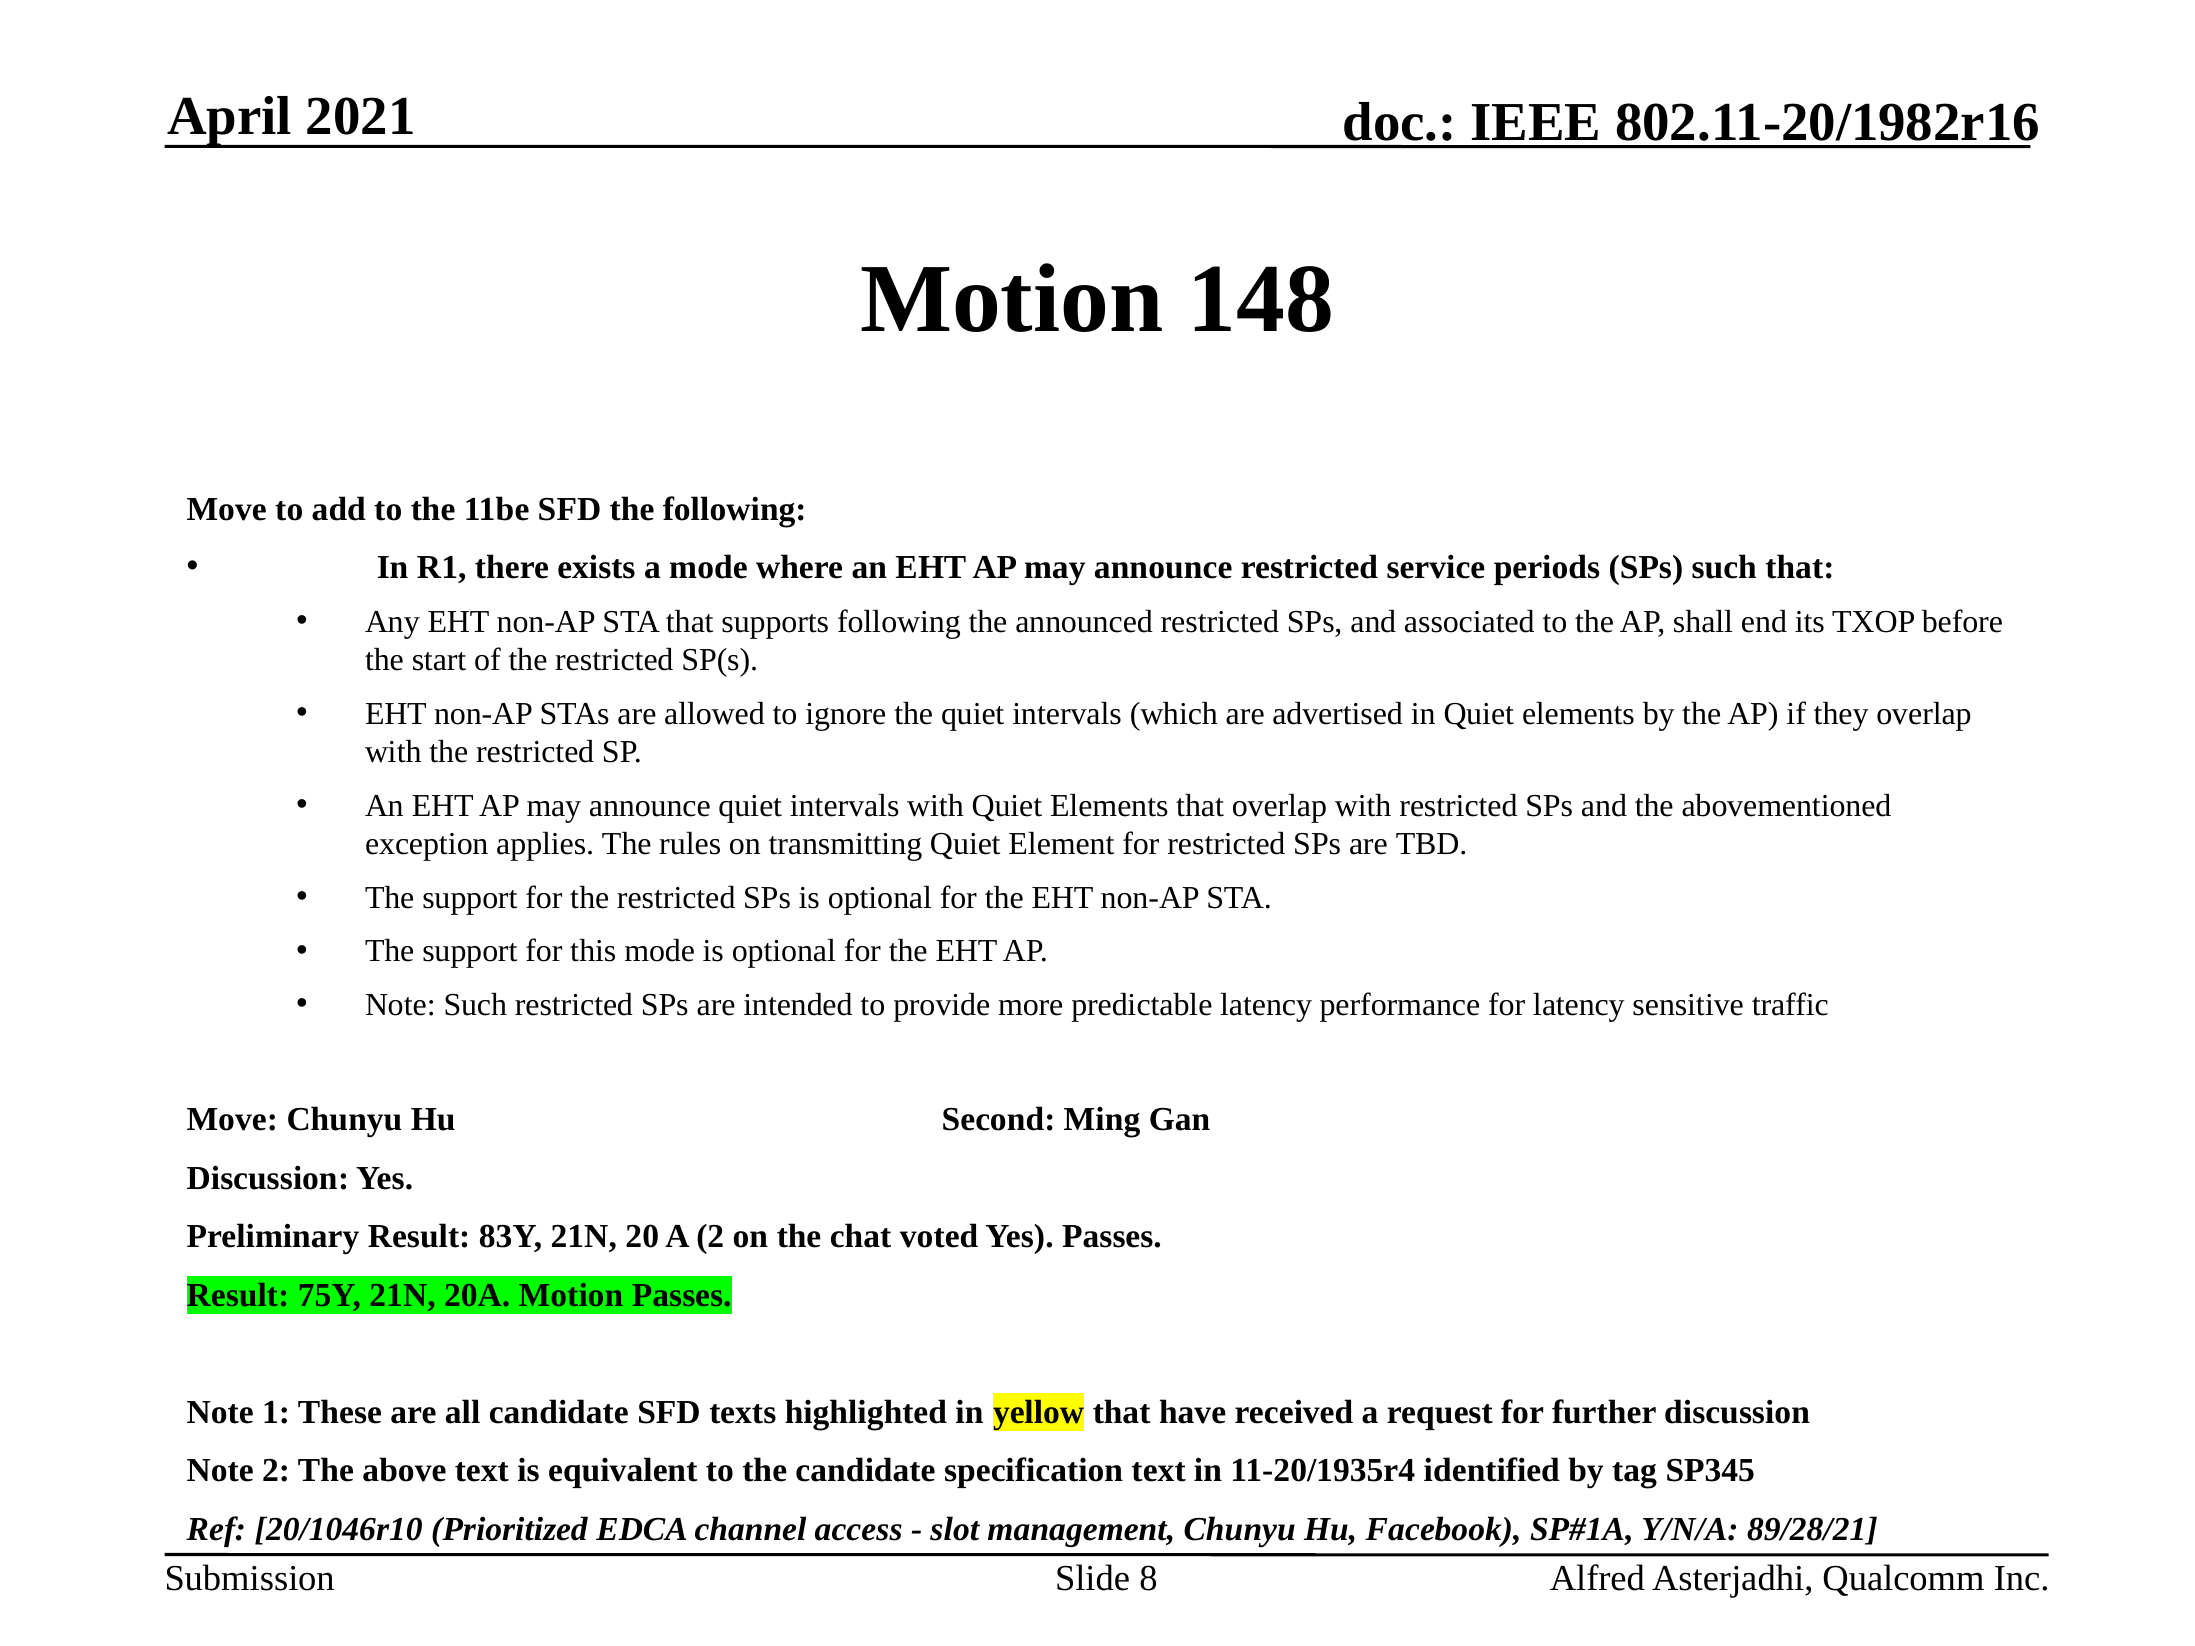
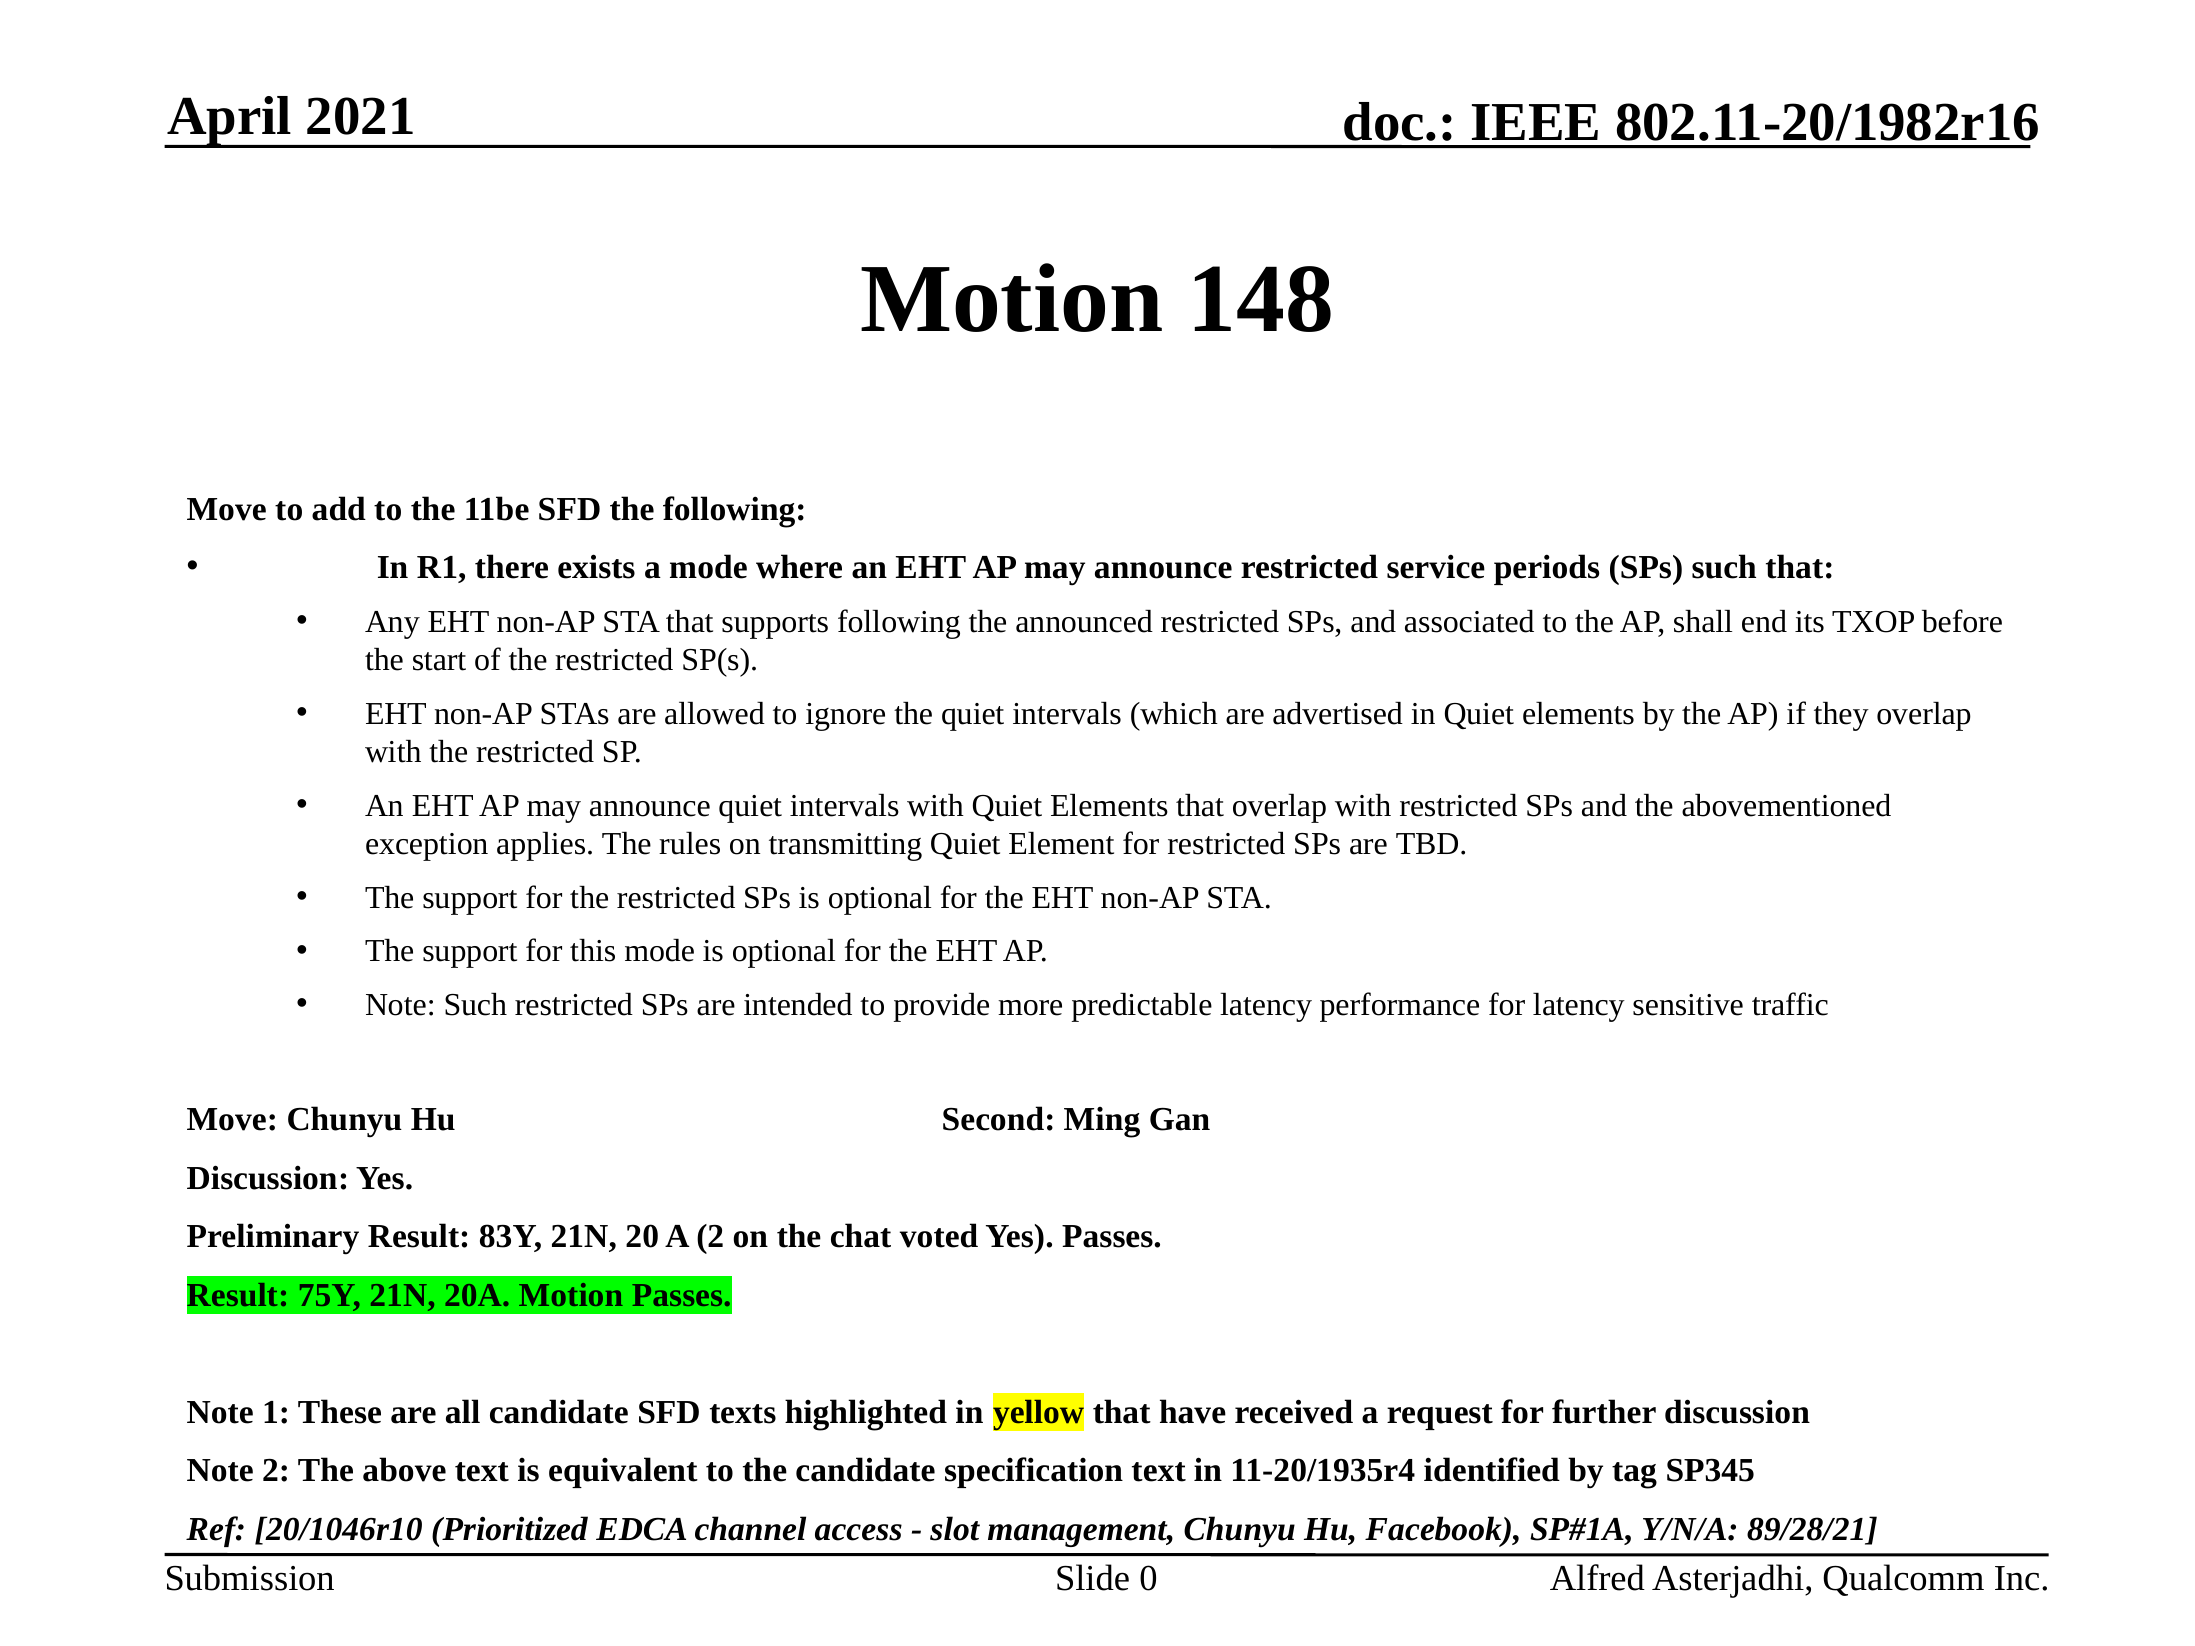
8: 8 -> 0
